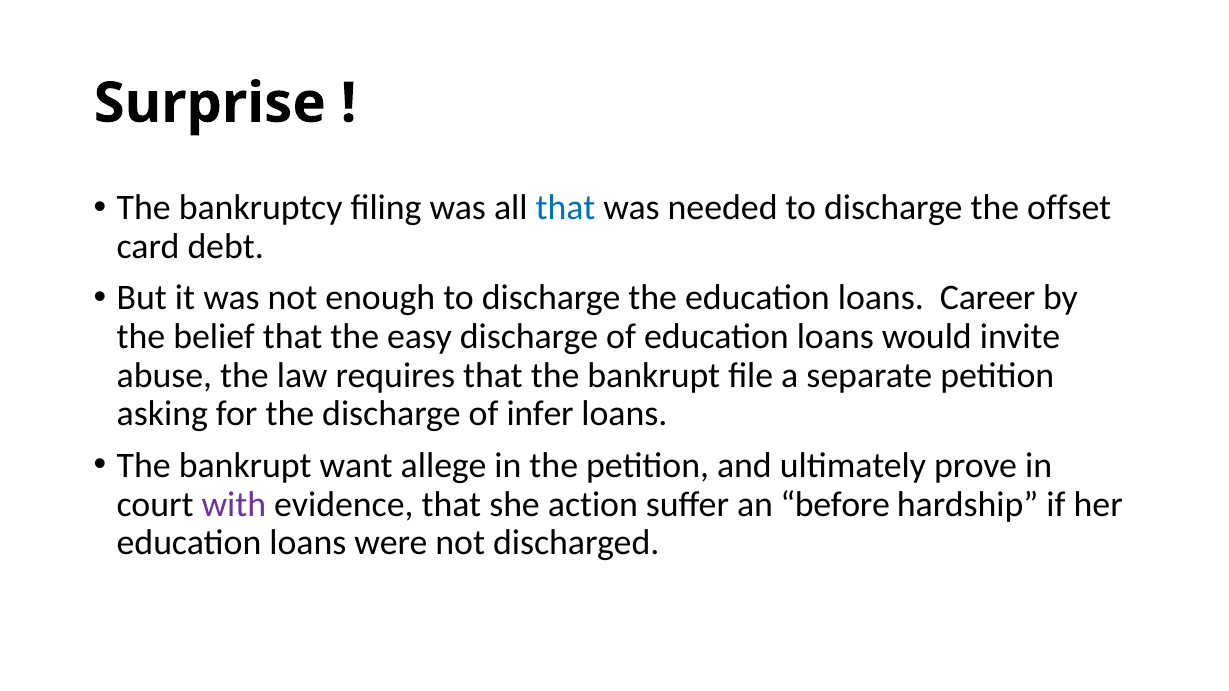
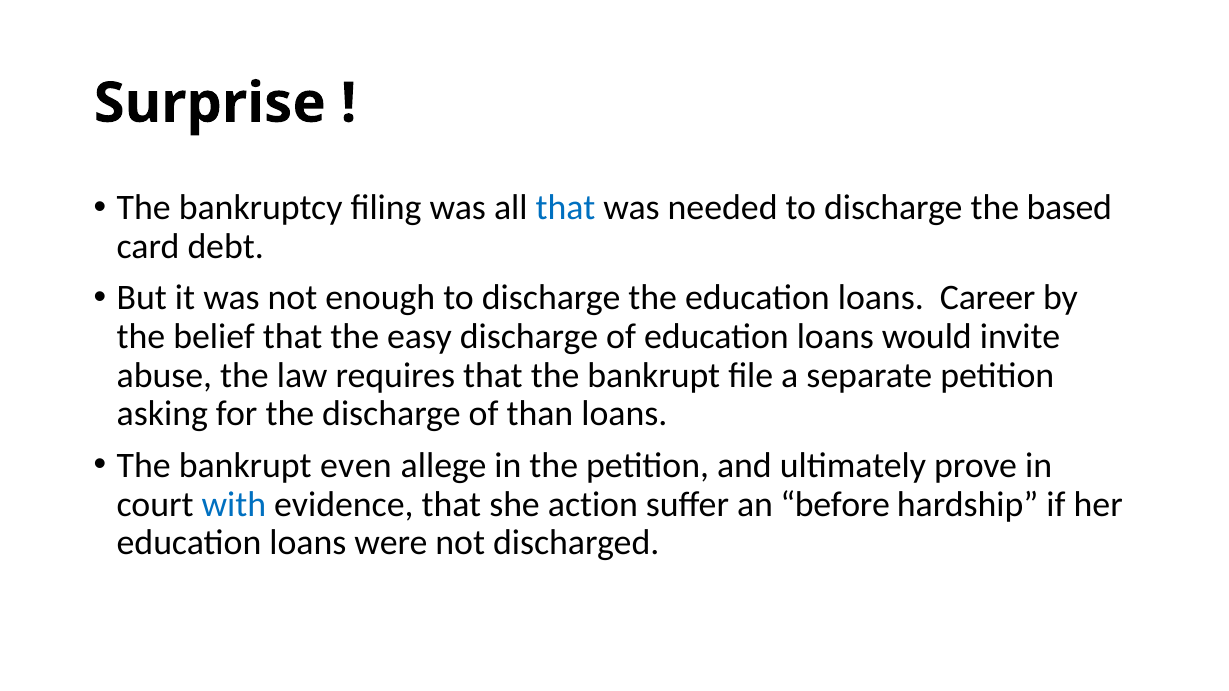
offset: offset -> based
infer: infer -> than
want: want -> even
with colour: purple -> blue
